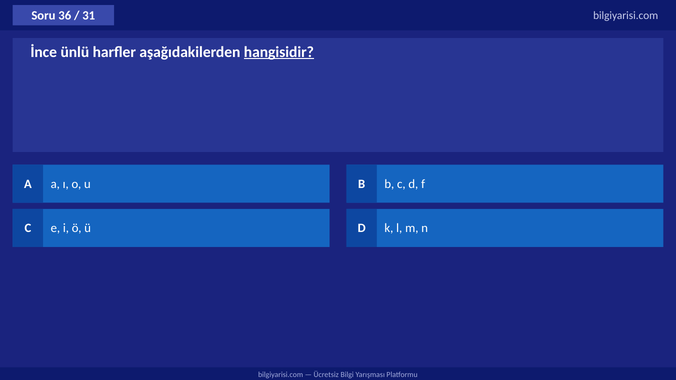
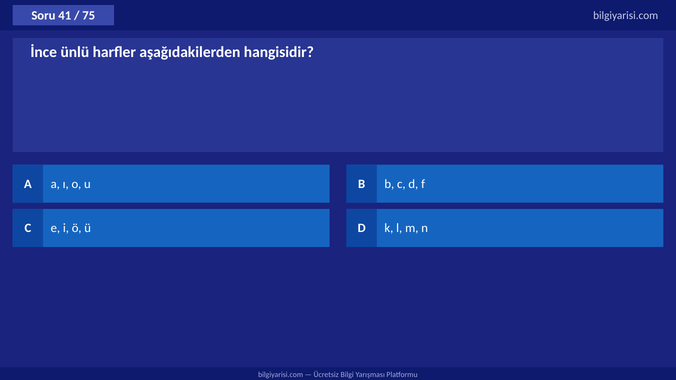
36: 36 -> 41
31: 31 -> 75
hangisidir underline: present -> none
